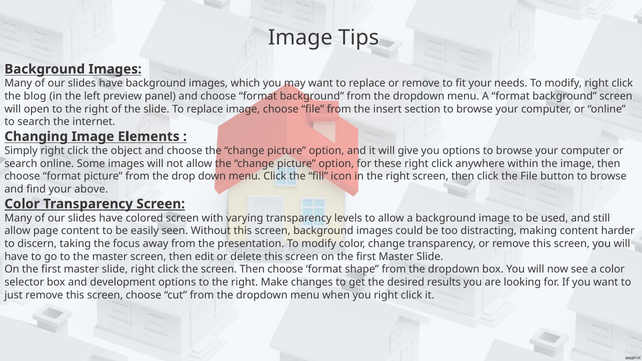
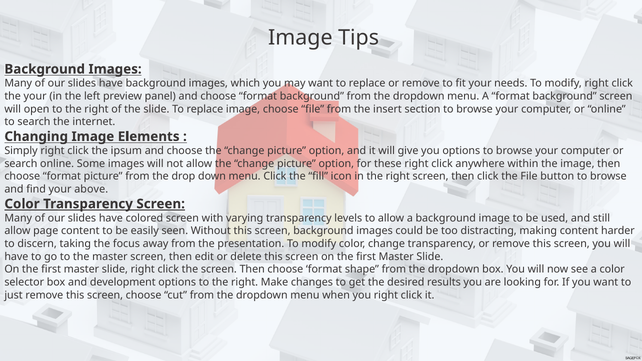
the blog: blog -> your
object: object -> ipsum
